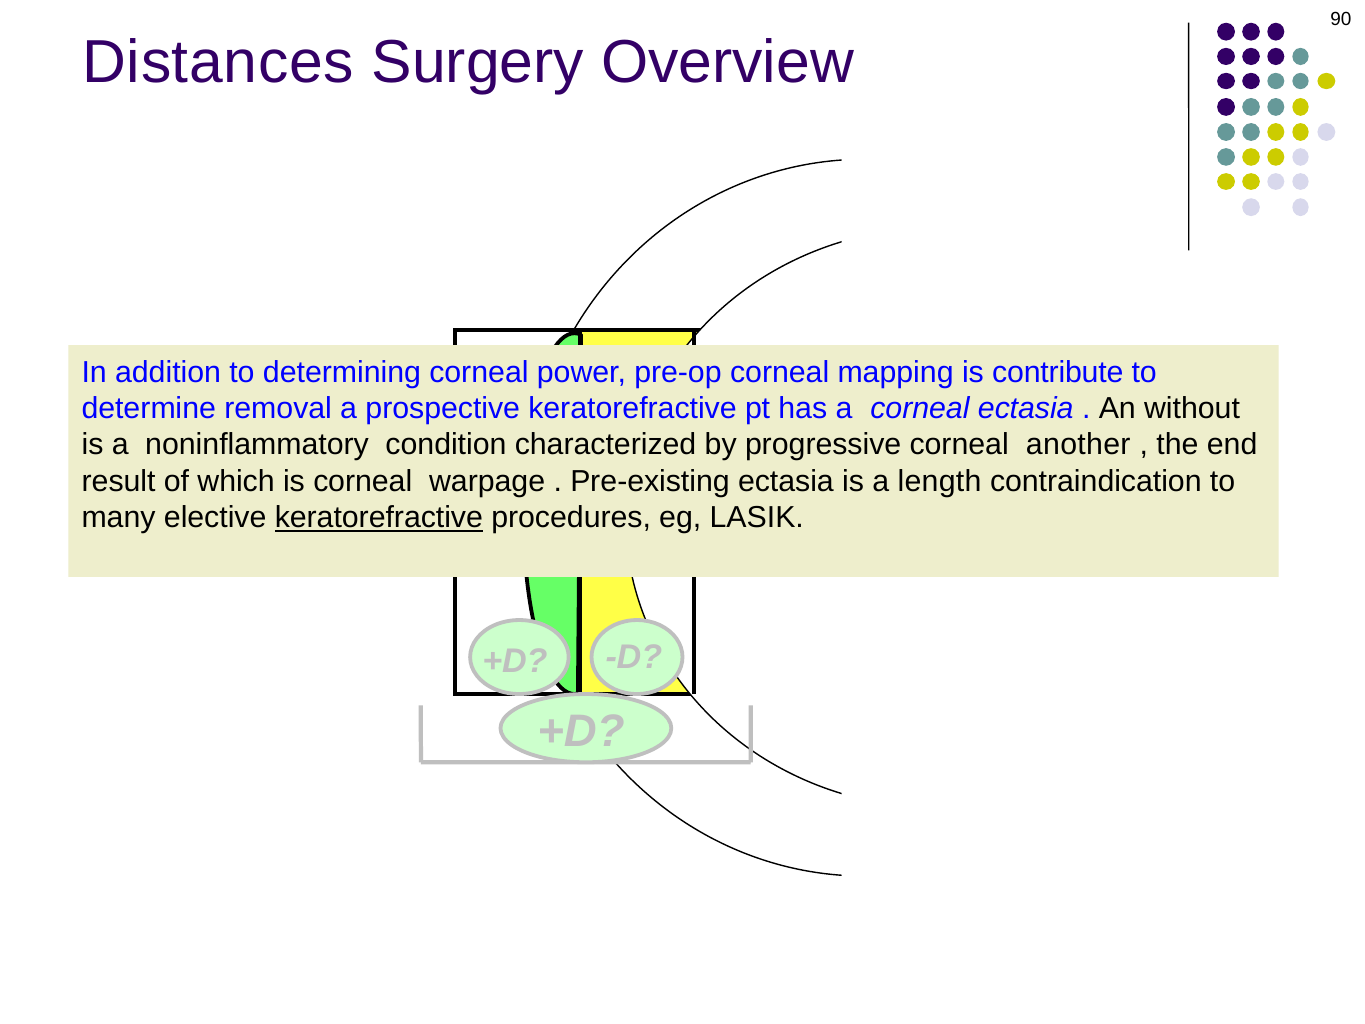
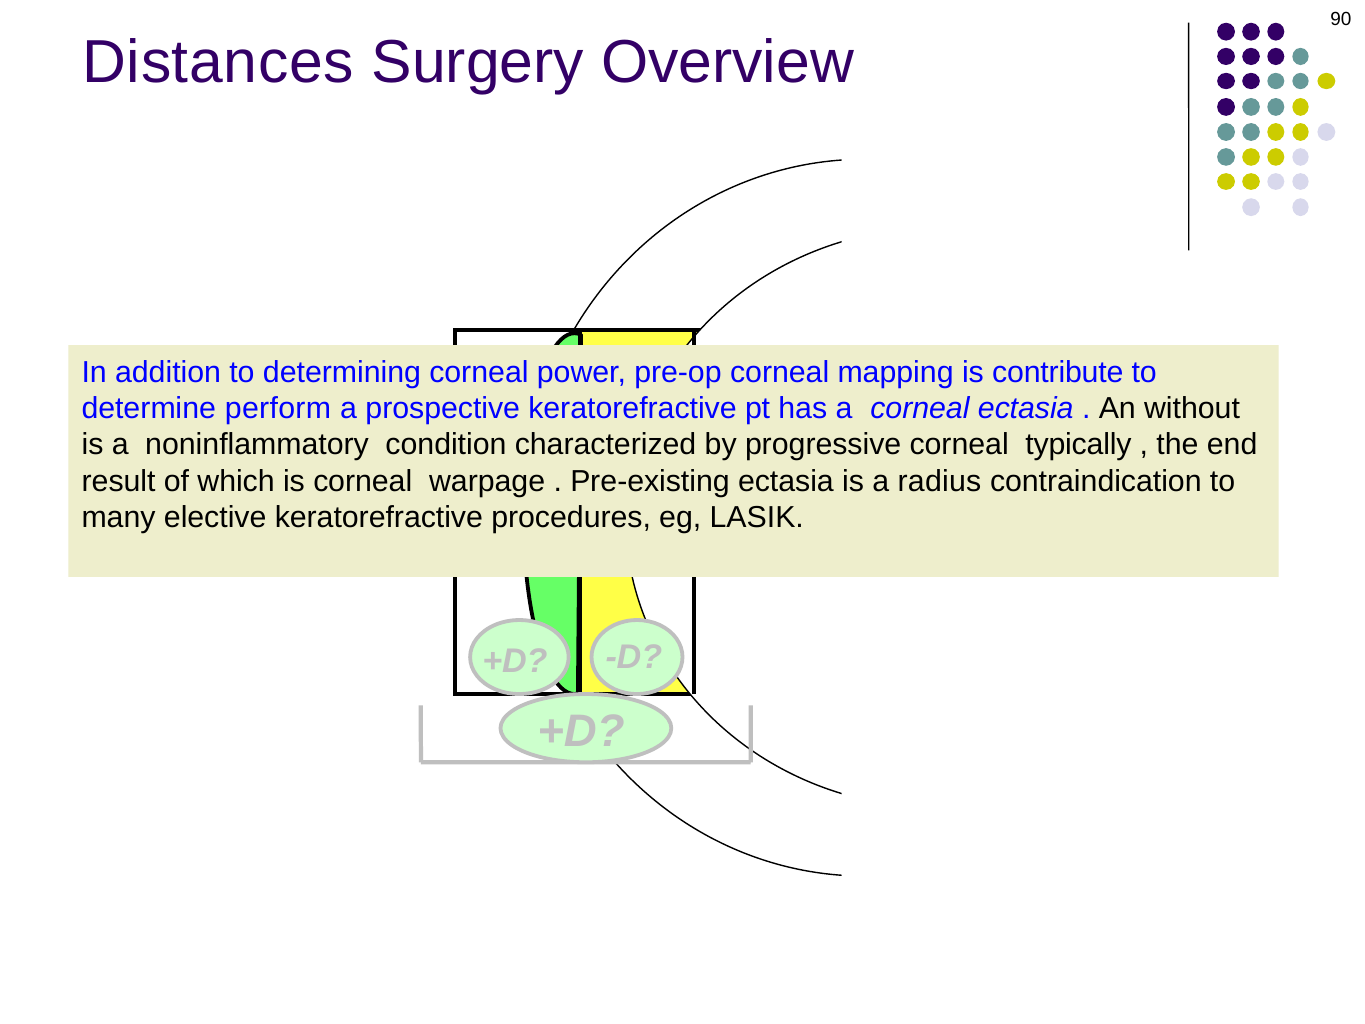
removal: removal -> perform
another: another -> typically
length: length -> radius
keratorefractive at (379, 518) underline: present -> none
